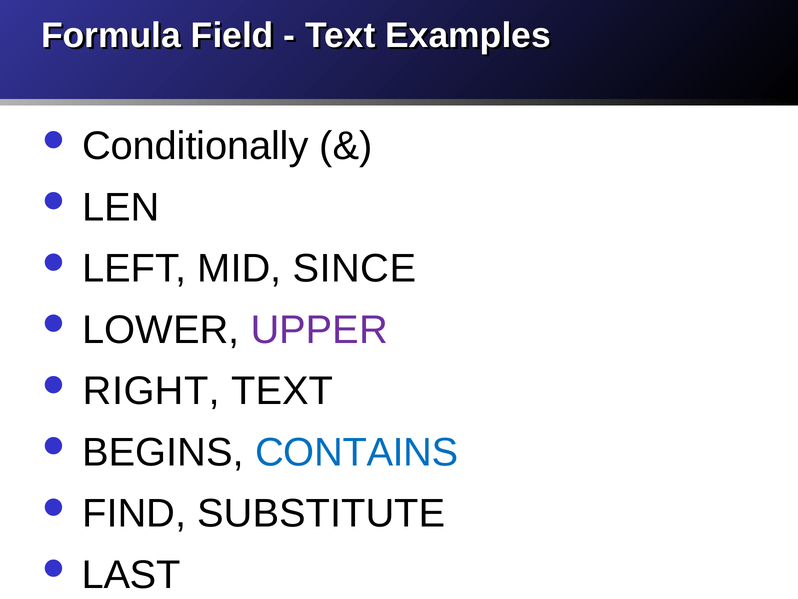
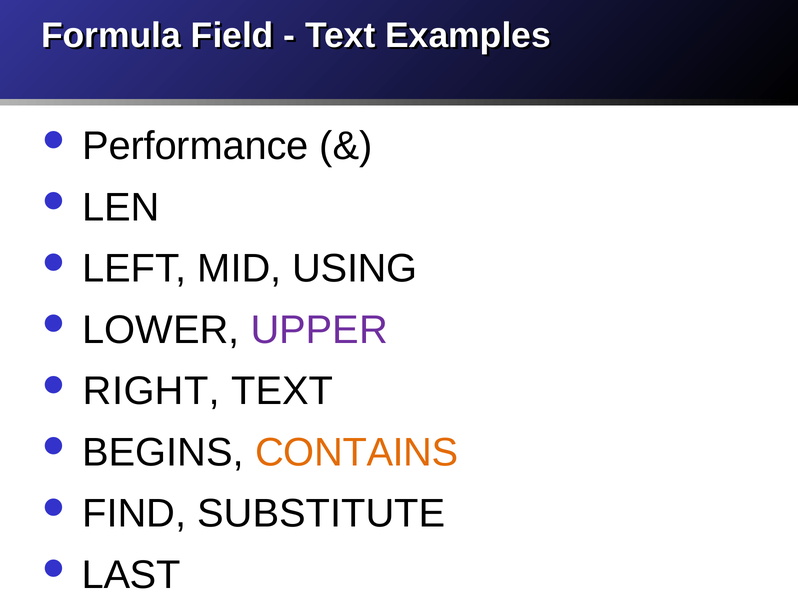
Conditionally: Conditionally -> Performance
SINCE: SINCE -> USING
CONTAINS colour: blue -> orange
